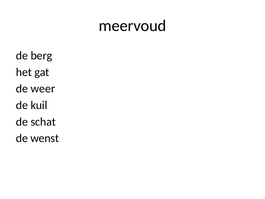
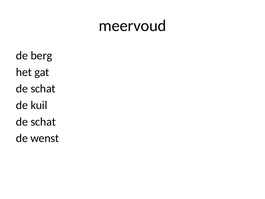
weer at (43, 89): weer -> schat
